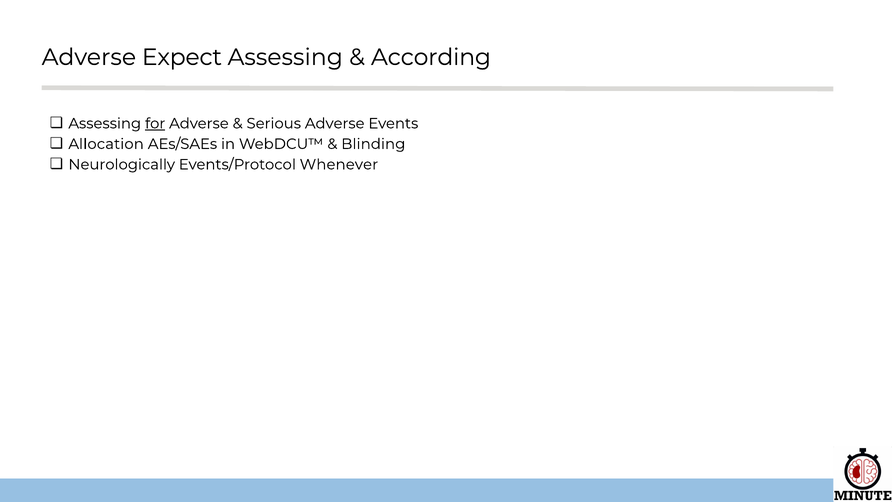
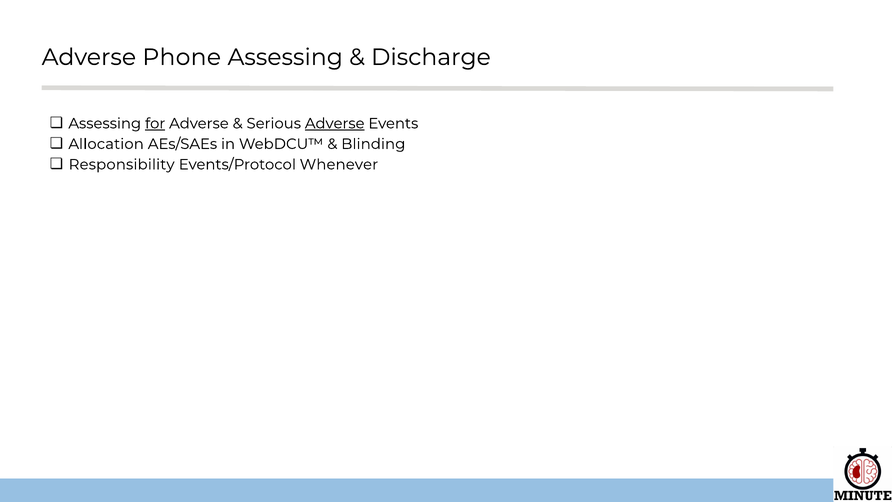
Expect: Expect -> Phone
According: According -> Discharge
Adverse at (335, 123) underline: none -> present
Neurologically: Neurologically -> Responsibility
